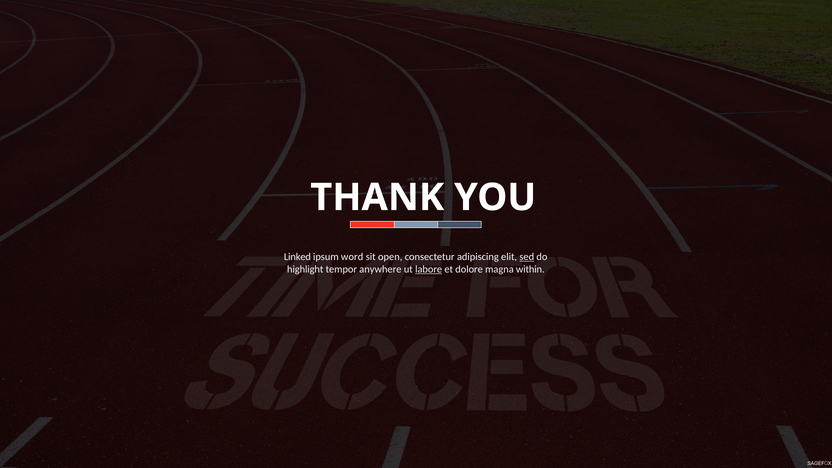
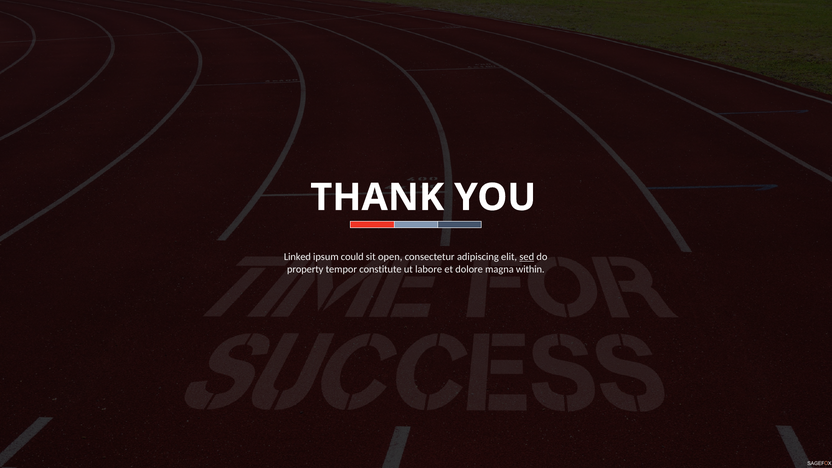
word: word -> could
highlight: highlight -> property
anywhere: anywhere -> constitute
labore underline: present -> none
